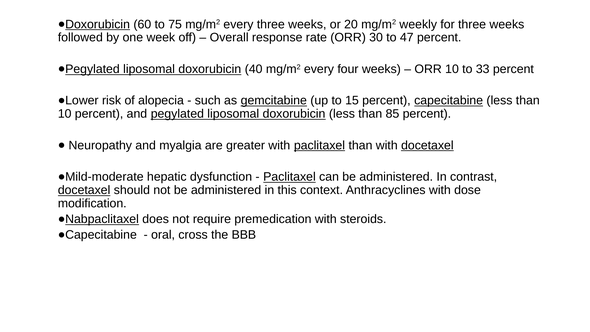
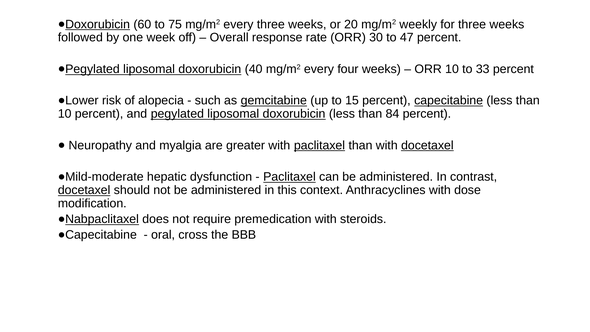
85: 85 -> 84
